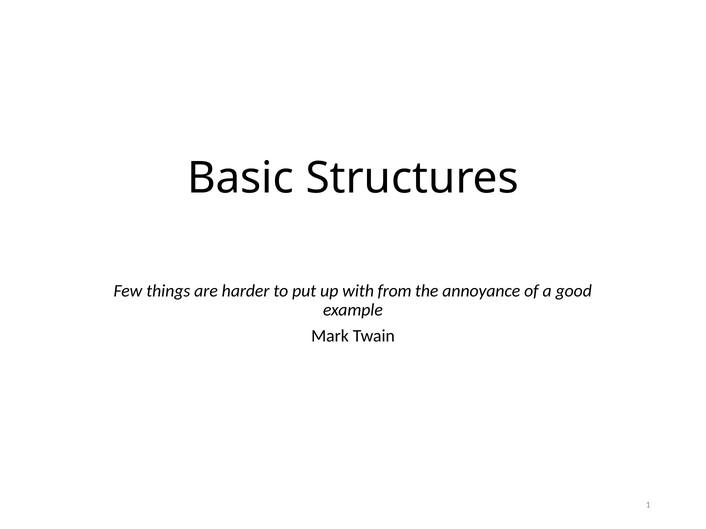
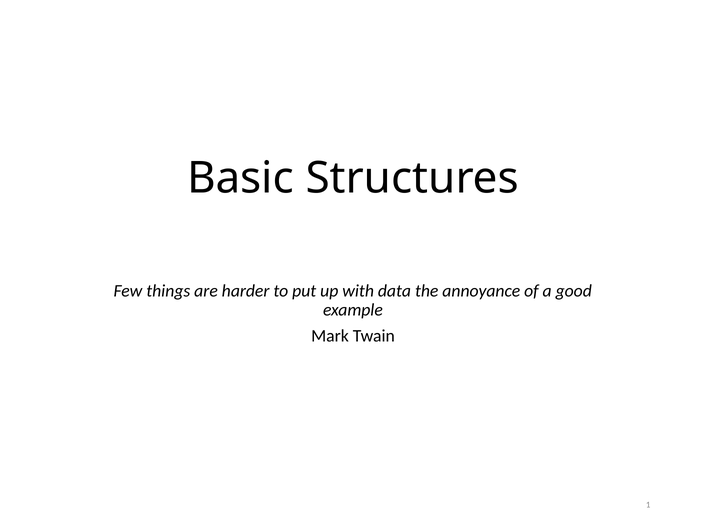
from: from -> data
